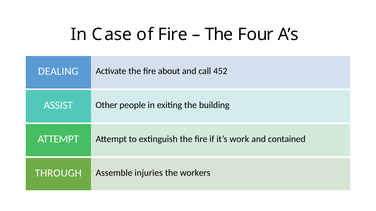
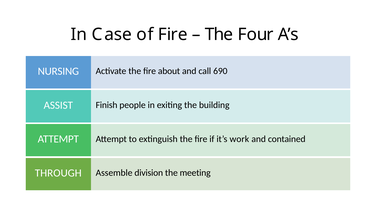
DEALING: DEALING -> NURSING
452: 452 -> 690
Other: Other -> Finish
injuries: injuries -> division
workers: workers -> meeting
